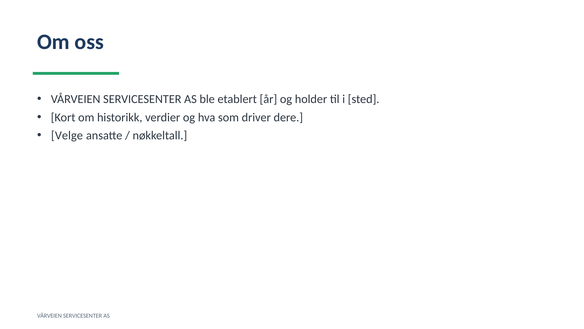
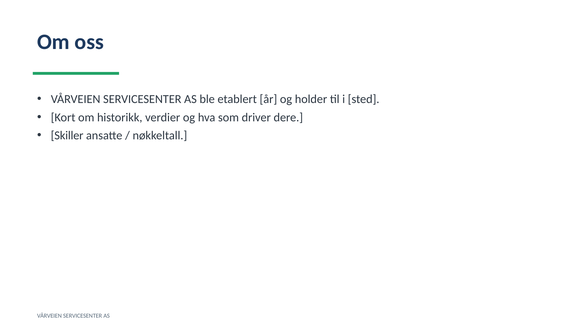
Velge: Velge -> Skiller
